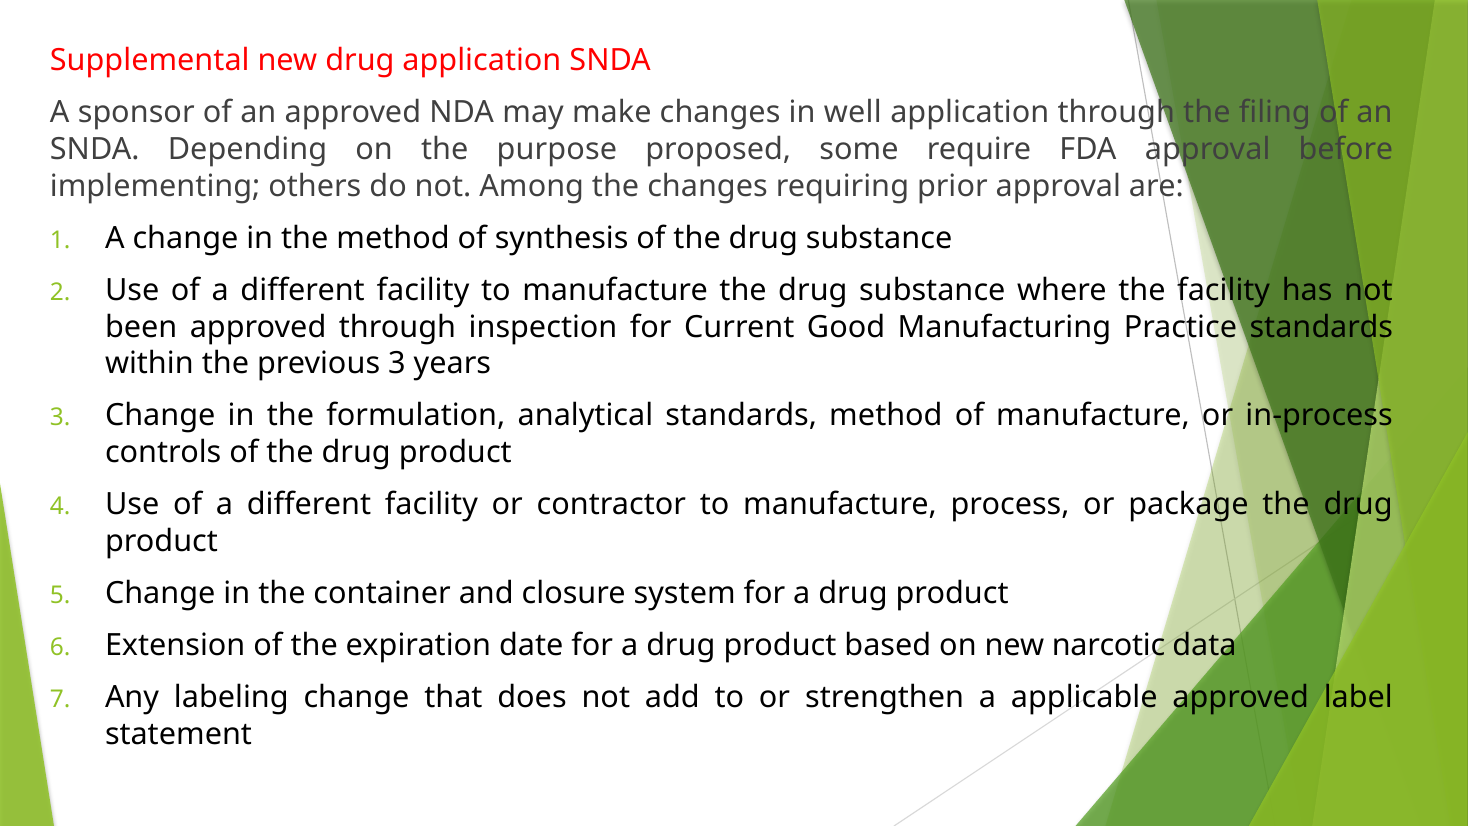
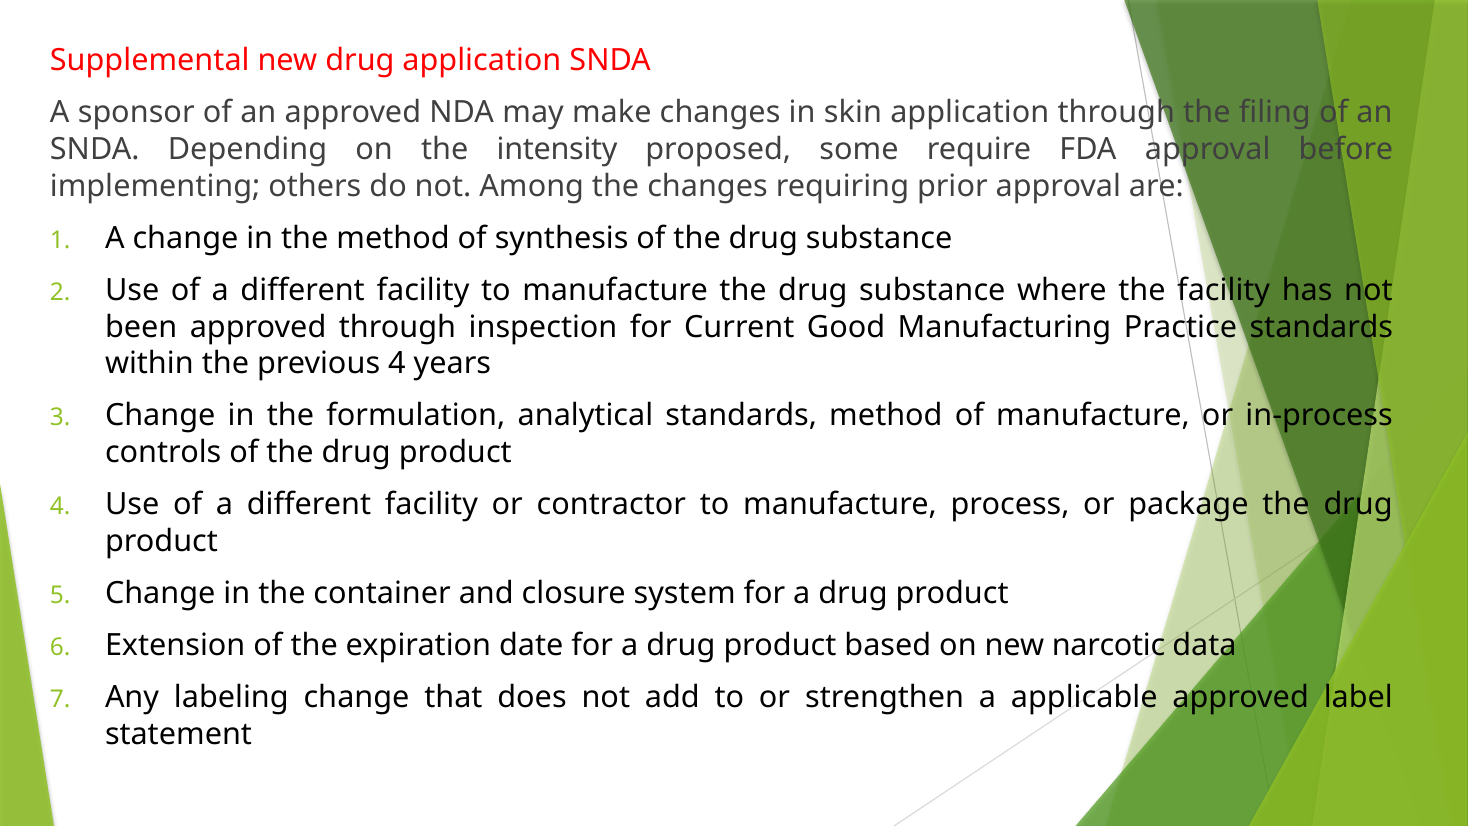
well: well -> skin
purpose: purpose -> intensity
previous 3: 3 -> 4
